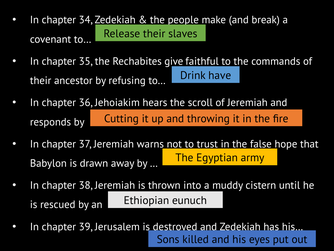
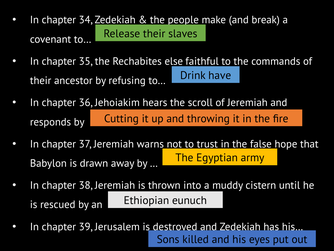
give: give -> else
